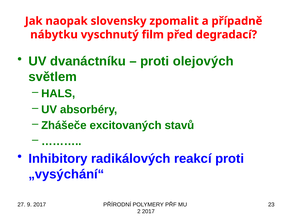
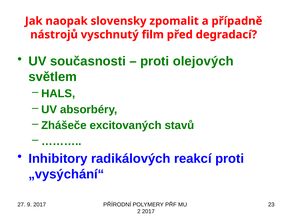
nábytku: nábytku -> nástrojů
dvanáctníku: dvanáctníku -> současnosti
